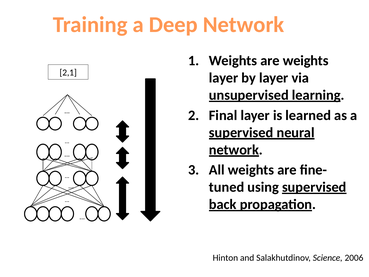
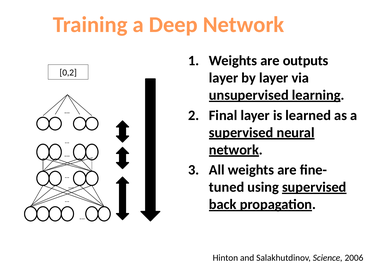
are weights: weights -> outputs
2,1: 2,1 -> 0,2
